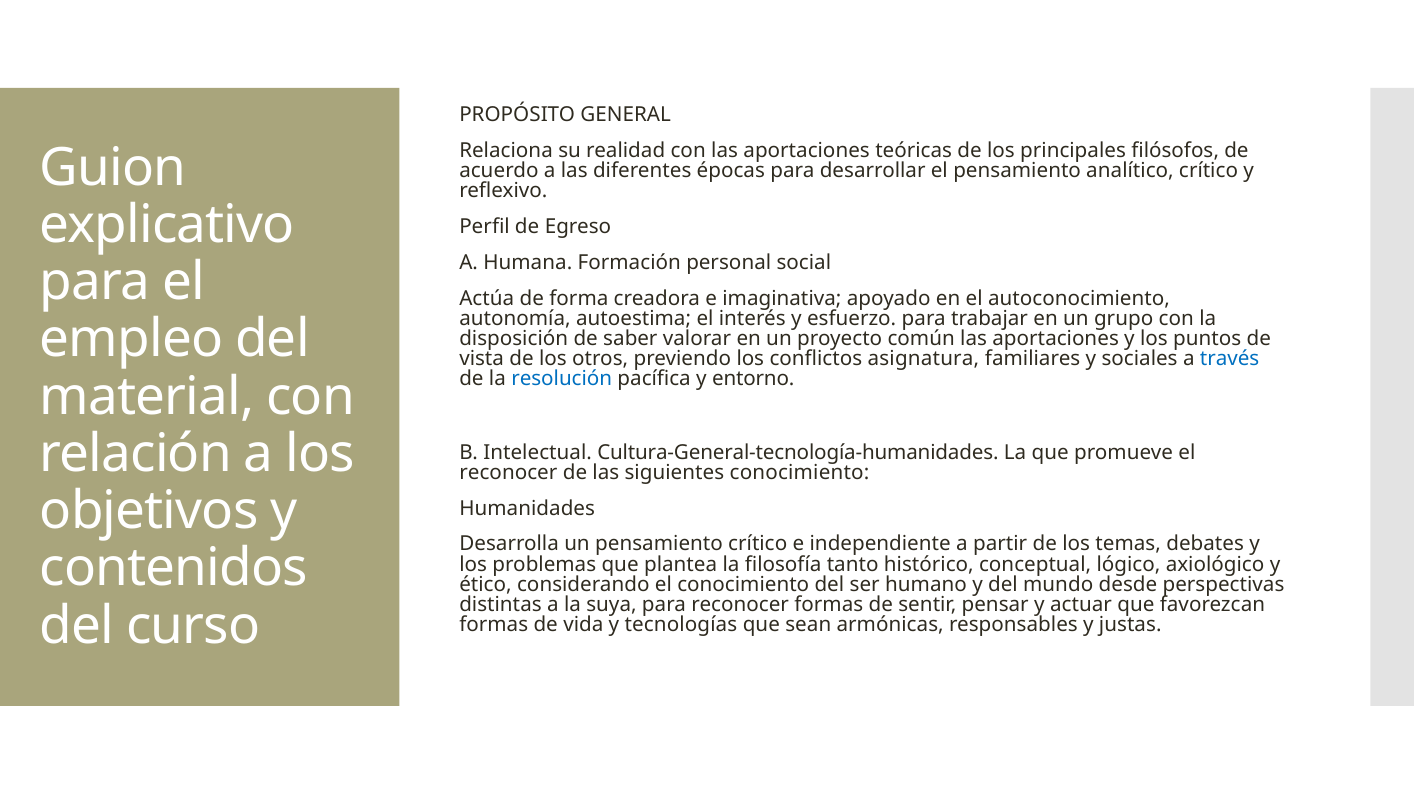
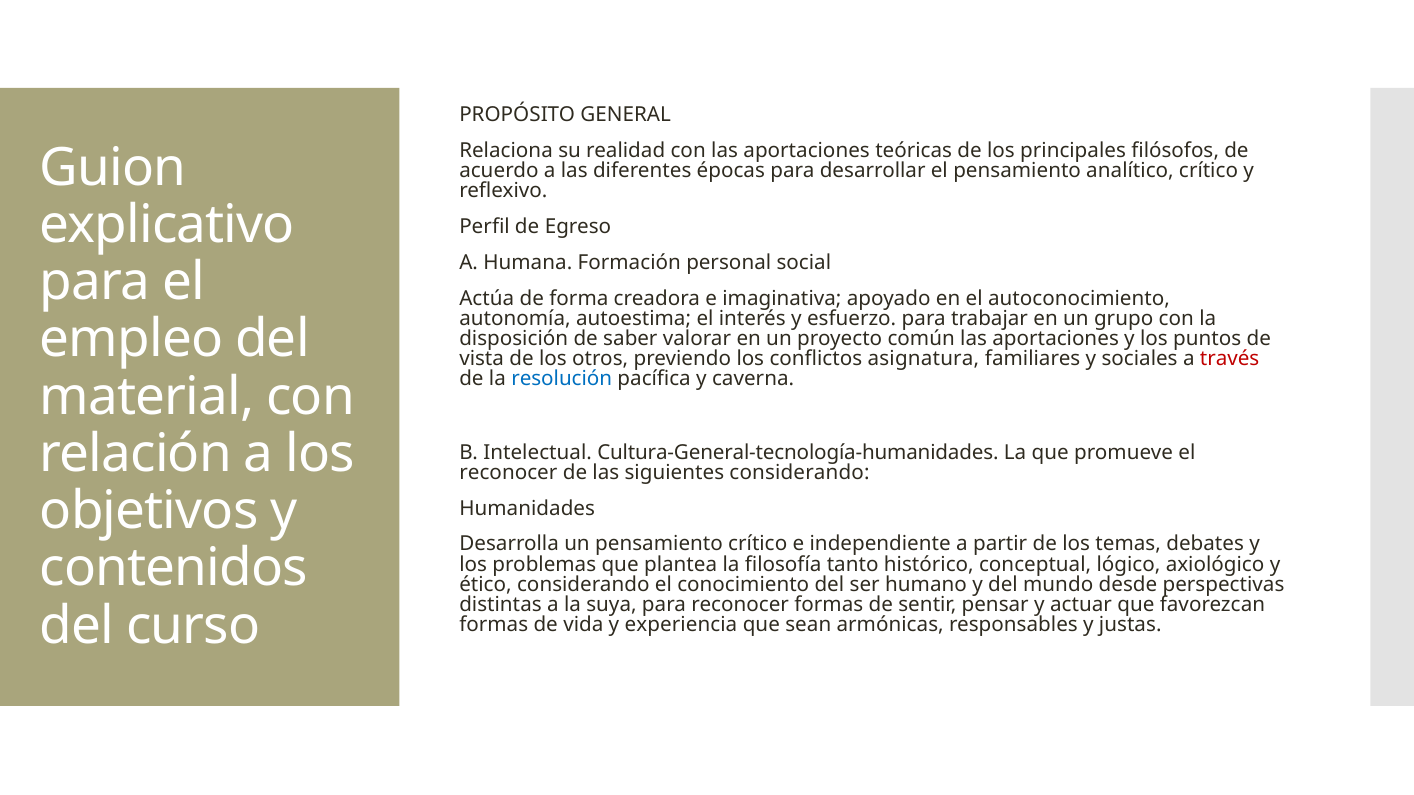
través colour: blue -> red
entorno: entorno -> caverna
siguientes conocimiento: conocimiento -> considerando
tecnologías: tecnologías -> experiencia
